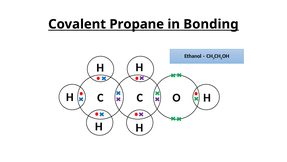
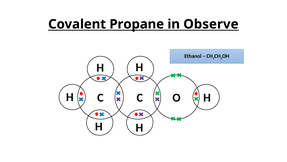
Bonding: Bonding -> Observe
